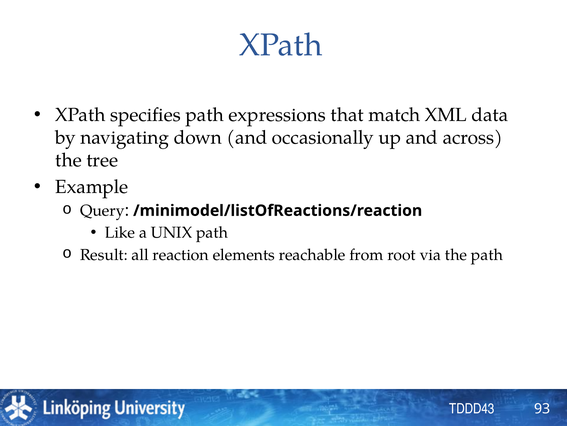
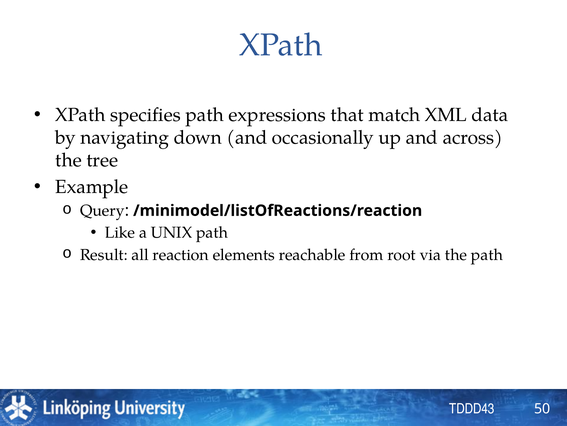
93: 93 -> 50
